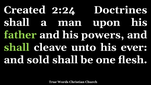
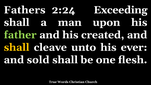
Created: Created -> Fathers
Doctrines: Doctrines -> Exceeding
powers: powers -> created
shall at (17, 47) colour: light green -> yellow
